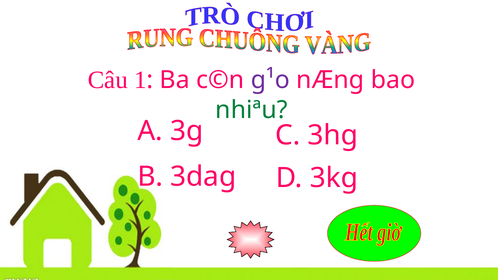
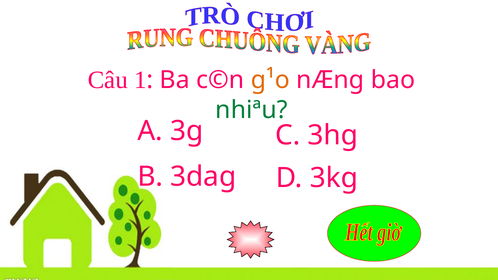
g¹o colour: purple -> orange
